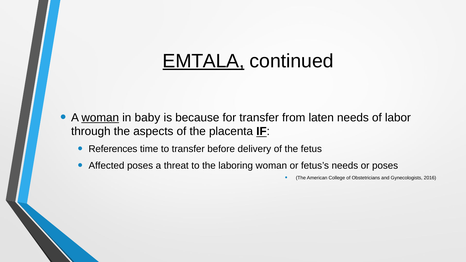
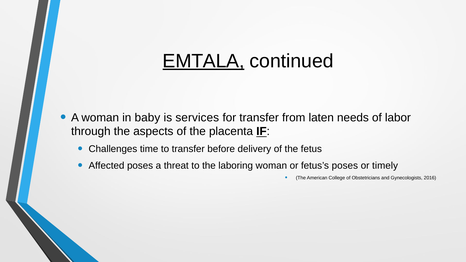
woman at (100, 118) underline: present -> none
because: because -> services
References: References -> Challenges
fetus’s needs: needs -> poses
or poses: poses -> timely
